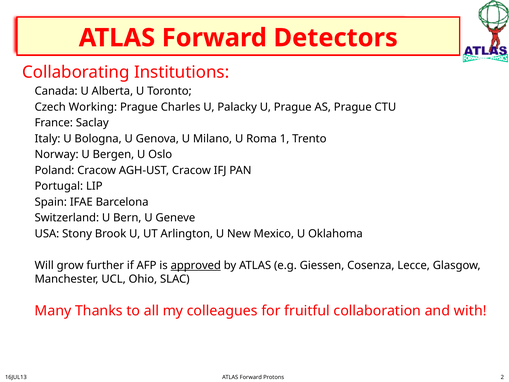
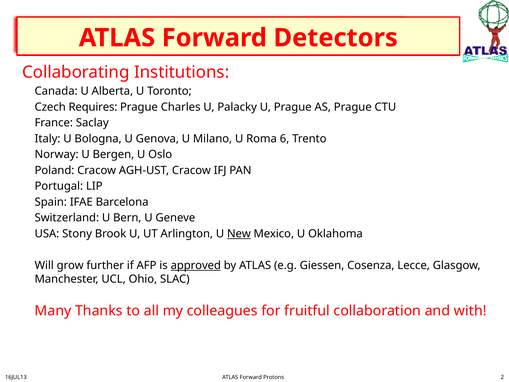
Working: Working -> Requires
1: 1 -> 6
New underline: none -> present
